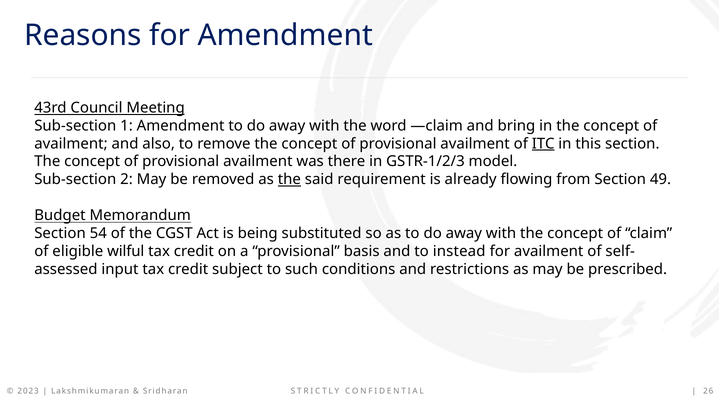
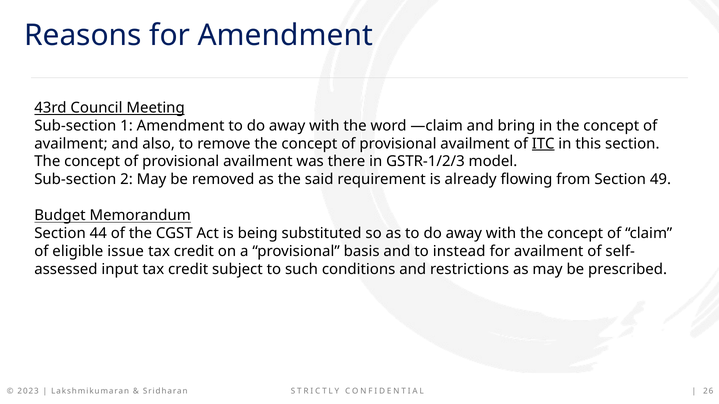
the at (289, 180) underline: present -> none
54: 54 -> 44
wilful: wilful -> issue
